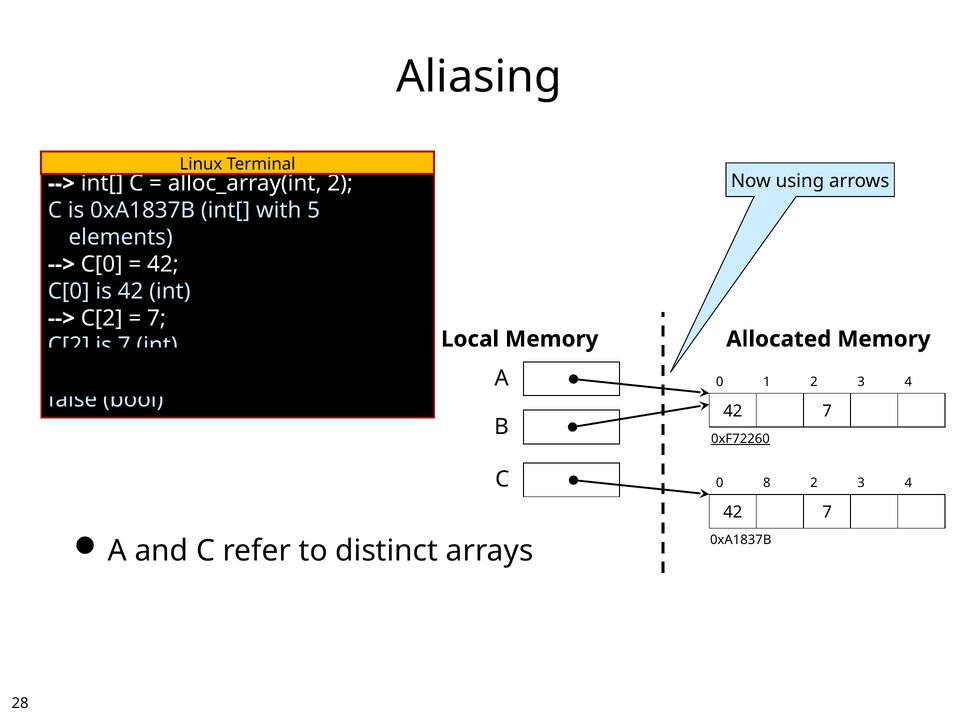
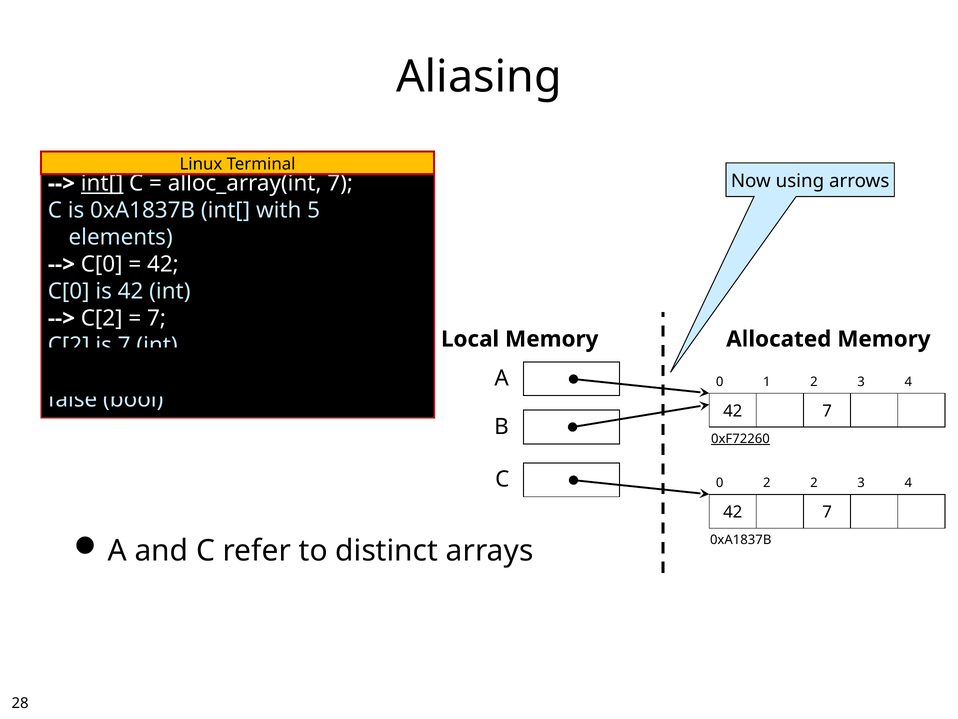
int[ at (102, 183) underline: none -> present
alloc_array(int 2: 2 -> 7
0 8: 8 -> 2
